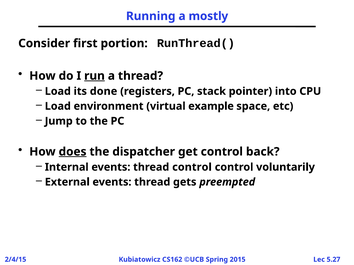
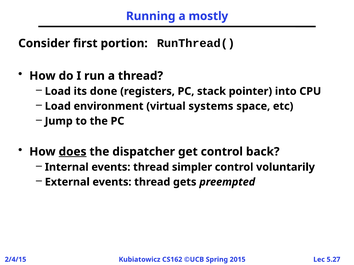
run underline: present -> none
example: example -> systems
thread control: control -> simpler
